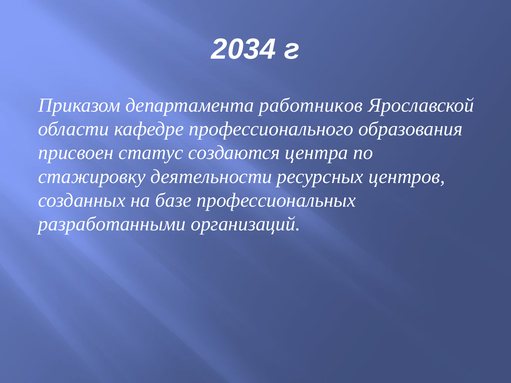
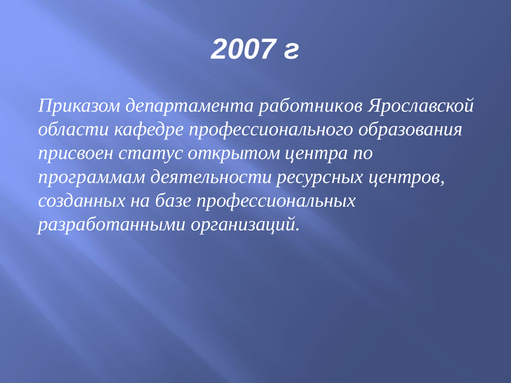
2034: 2034 -> 2007
создаются: создаются -> открытом
стажировку: стажировку -> программам
